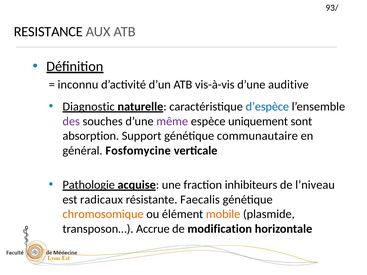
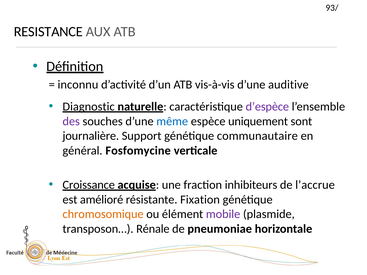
d’espèce colour: blue -> purple
même colour: purple -> blue
absorption: absorption -> journalière
Pathologie: Pathologie -> Croissance
l’niveau: l’niveau -> l’accrue
radicaux: radicaux -> amélioré
Faecalis: Faecalis -> Fixation
mobile colour: orange -> purple
Accrue: Accrue -> Rénale
modification: modification -> pneumoniae
